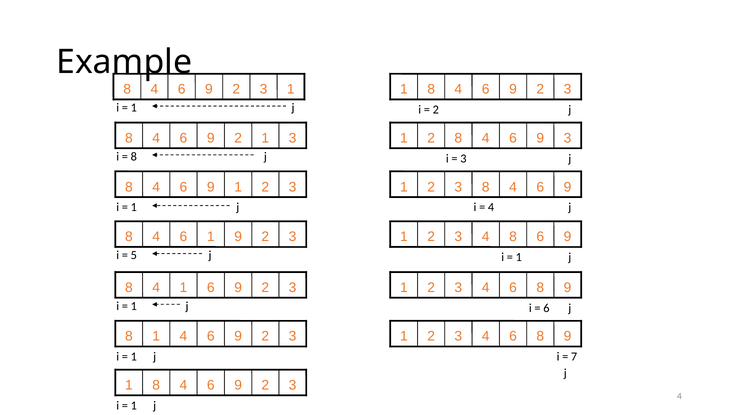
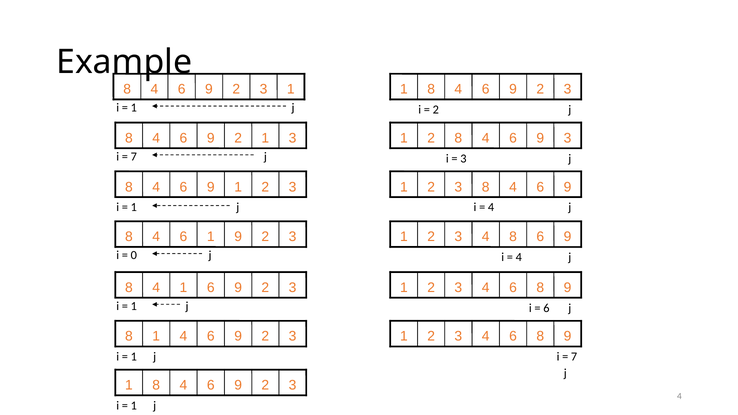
8 at (134, 157): 8 -> 7
5: 5 -> 0
1 at (519, 257): 1 -> 4
